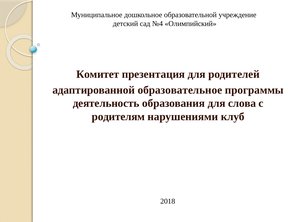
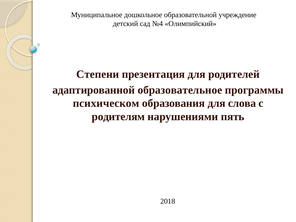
Комитет: Комитет -> Степени
деятельность: деятельность -> психическом
клуб: клуб -> пять
